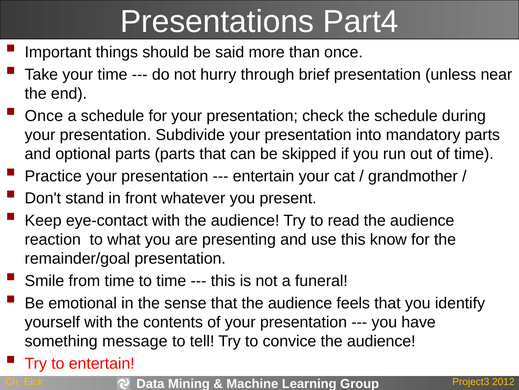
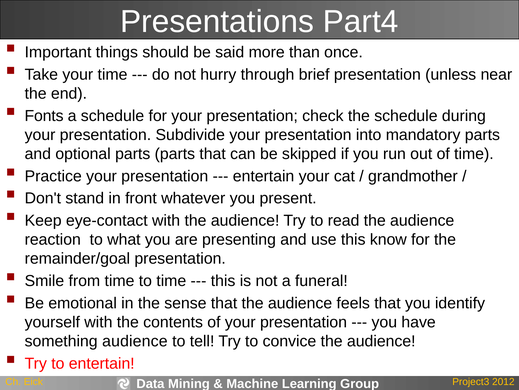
Once at (44, 116): Once -> Fonts
something message: message -> audience
